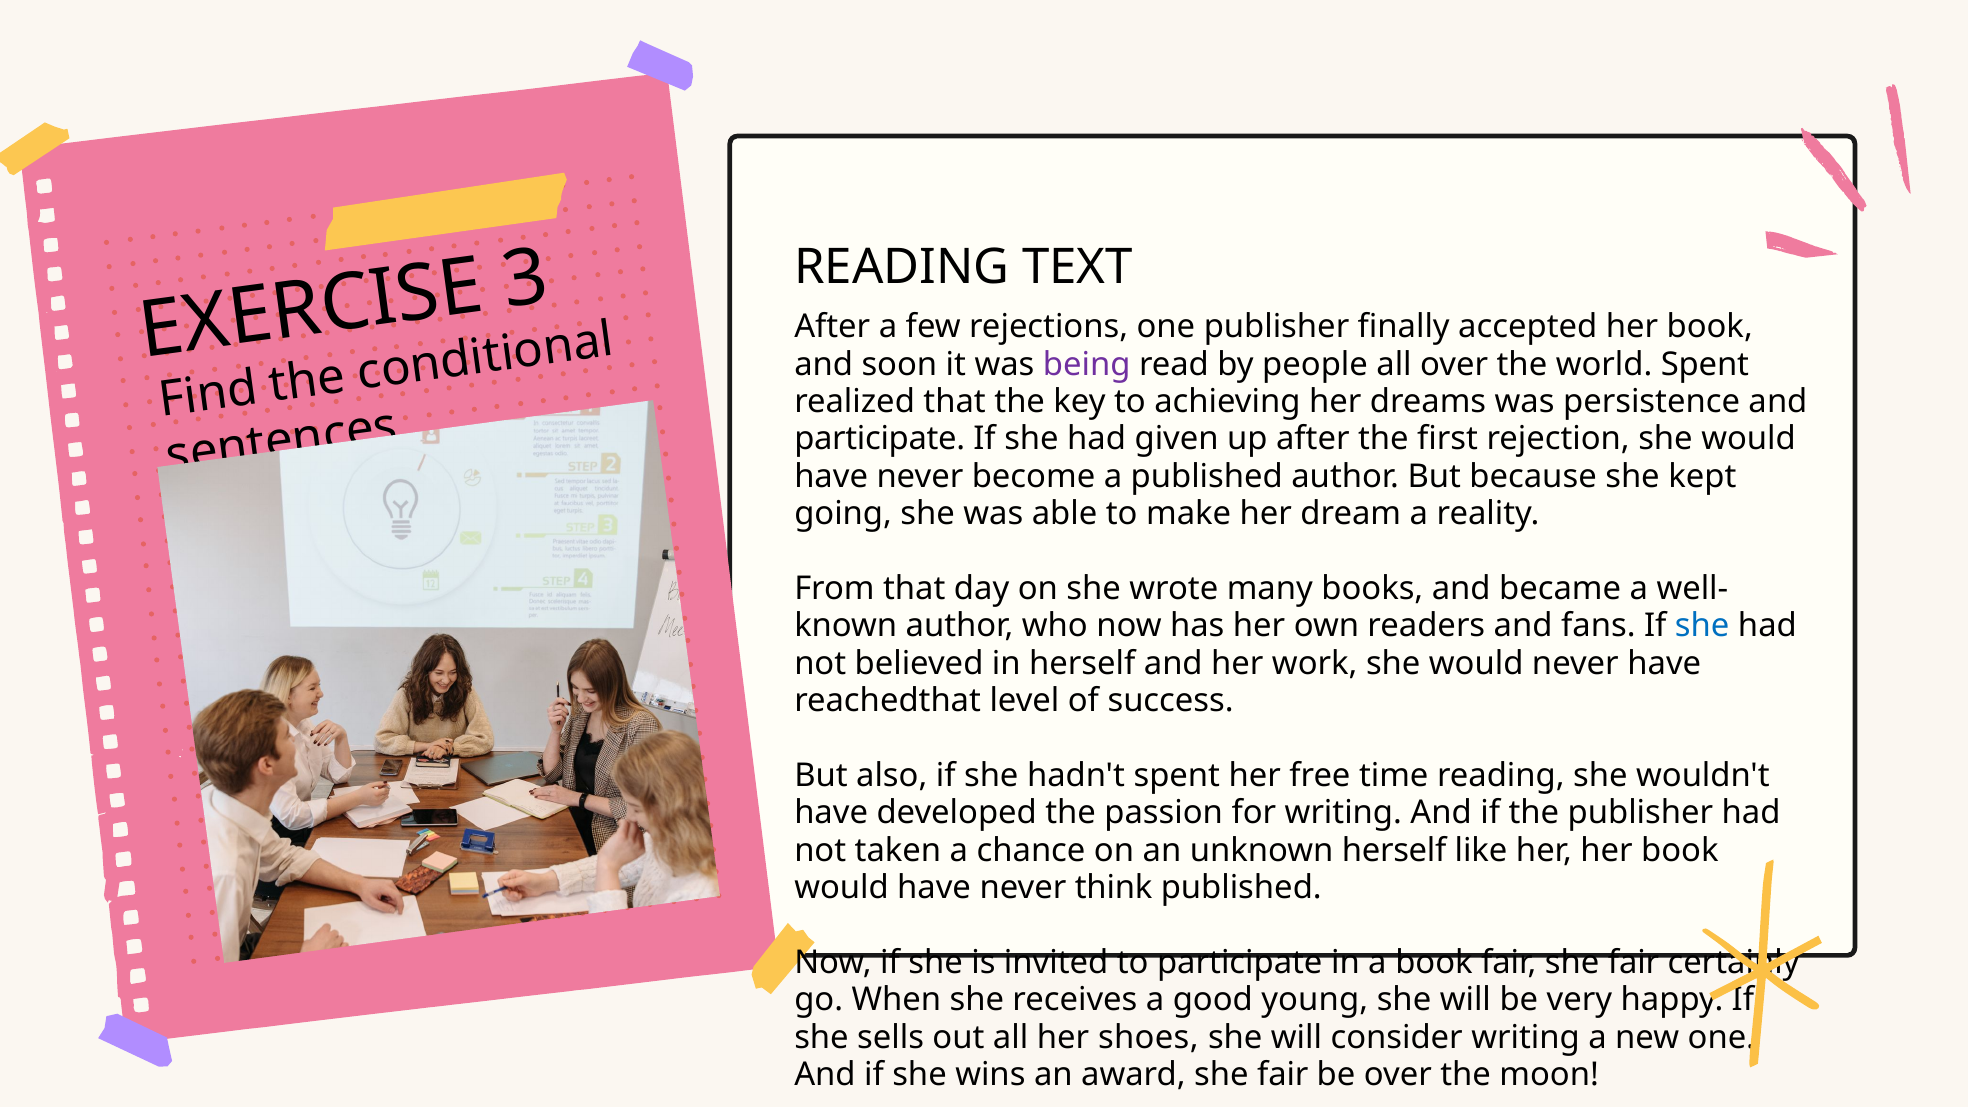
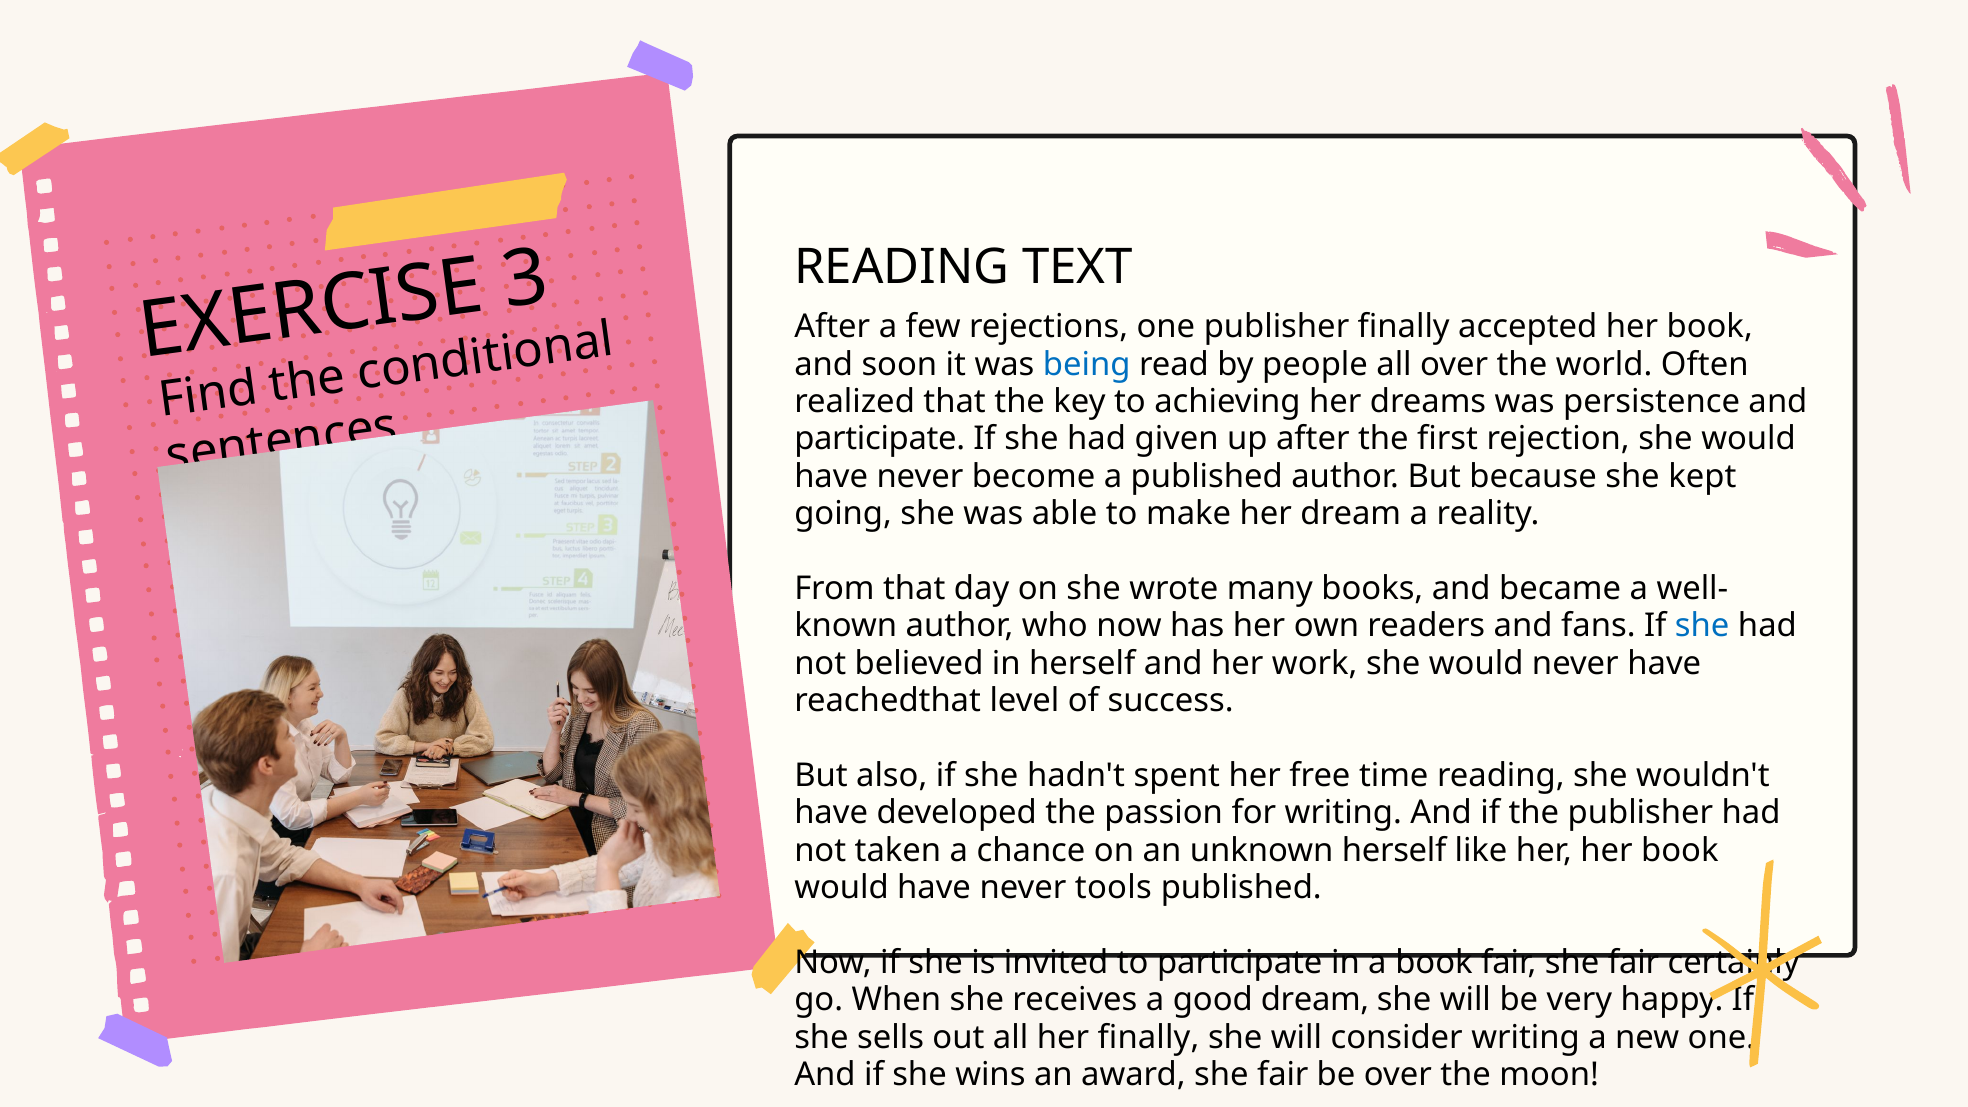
being colour: purple -> blue
world Spent: Spent -> Often
think: think -> tools
good young: young -> dream
her shoes: shoes -> finally
